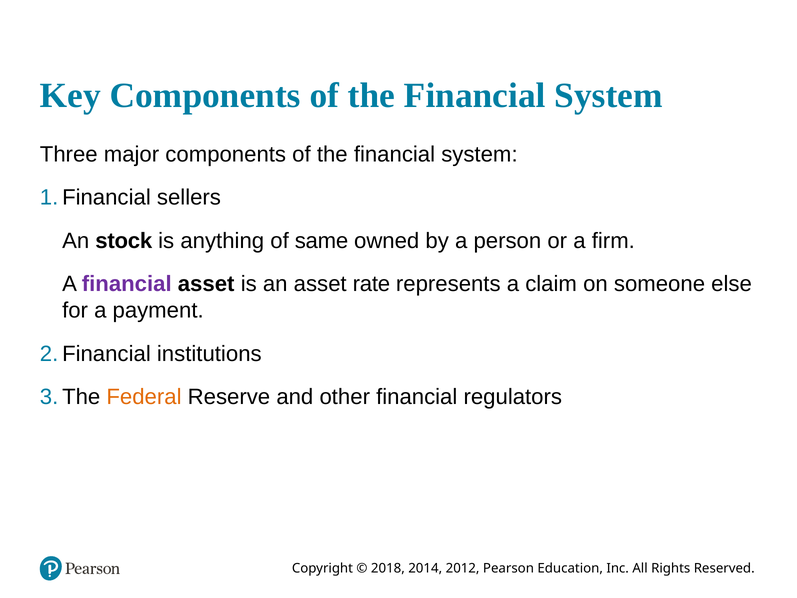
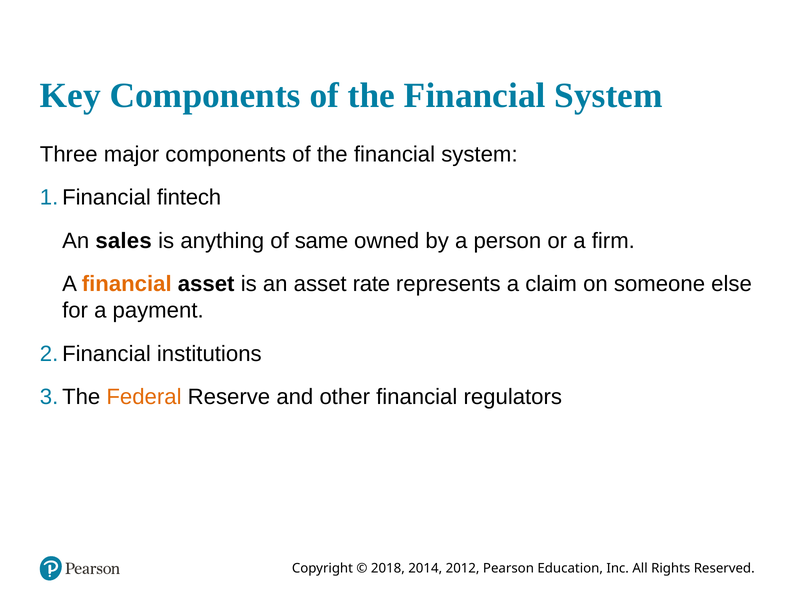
sellers: sellers -> fintech
stock: stock -> sales
financial at (127, 284) colour: purple -> orange
